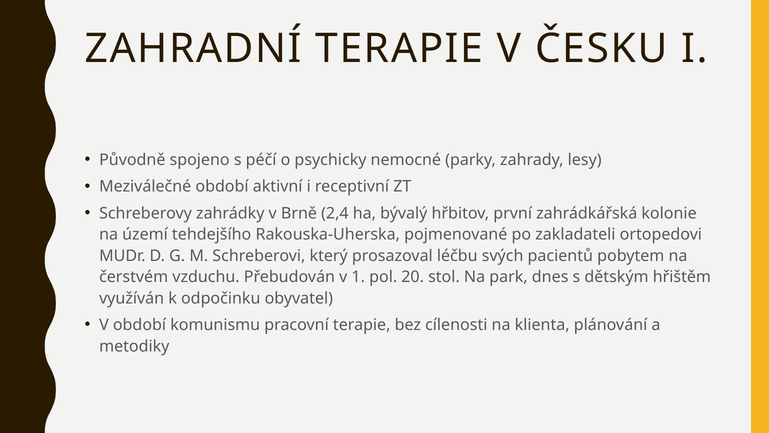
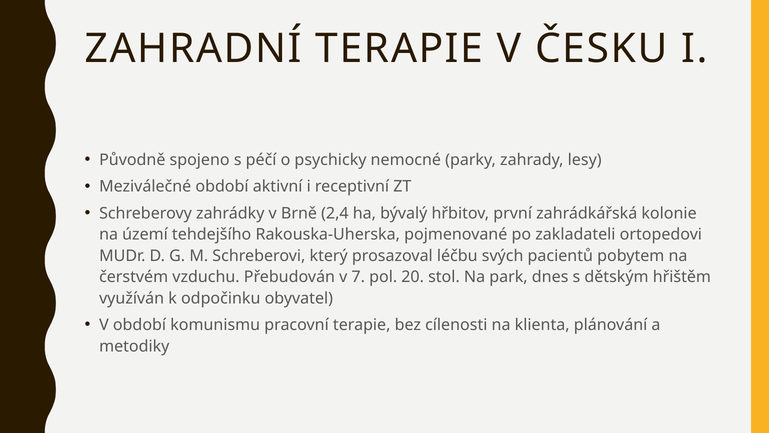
1: 1 -> 7
